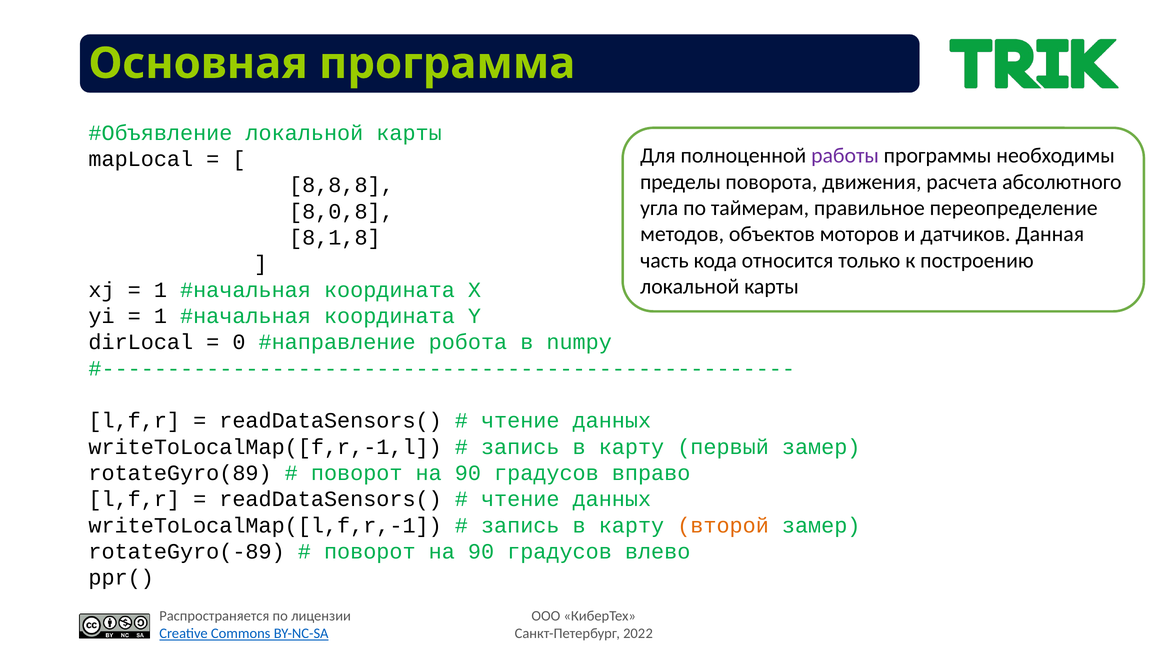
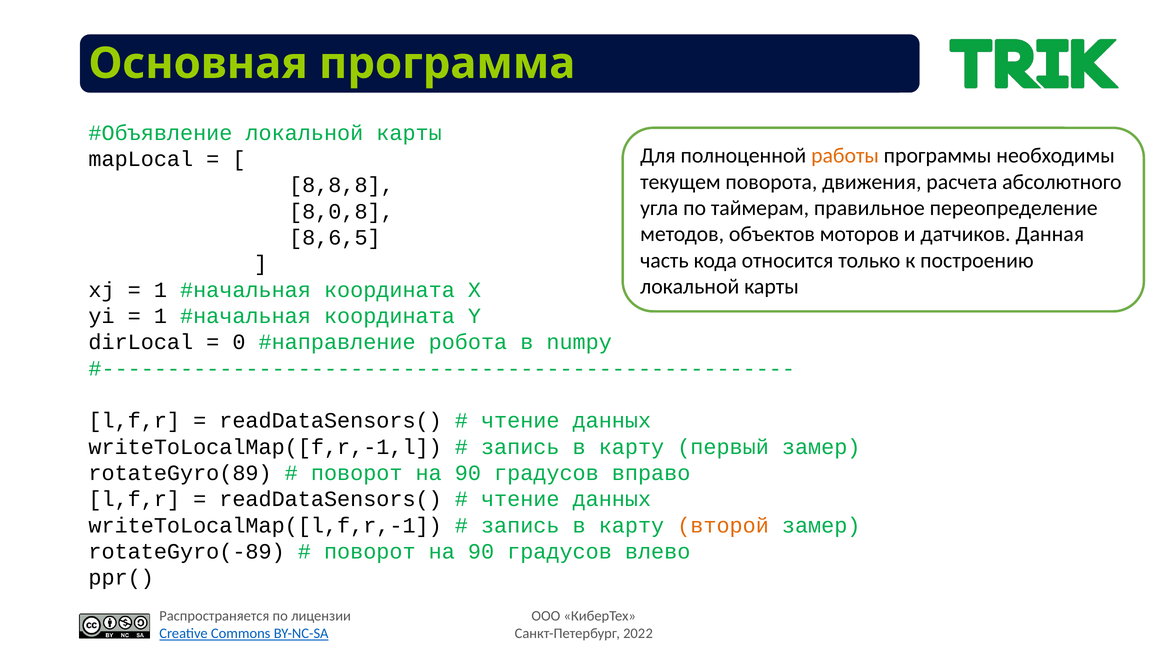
работы colour: purple -> orange
пределы: пределы -> текущем
8,1,8: 8,1,8 -> 8,6,5
